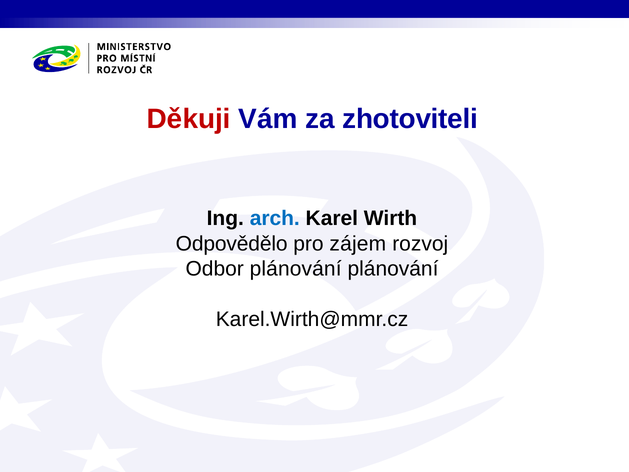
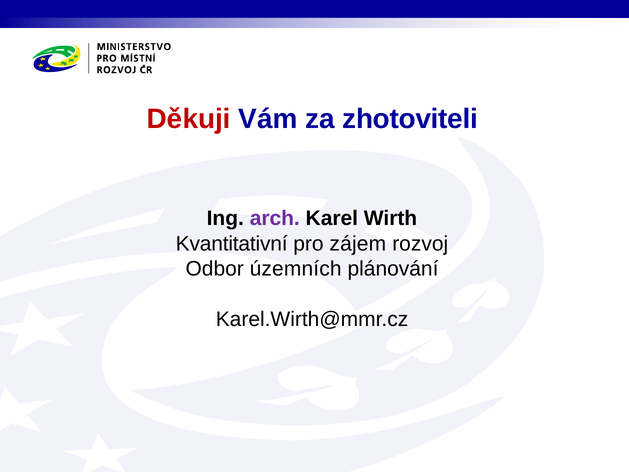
arch colour: blue -> purple
Odpovědělo: Odpovědělo -> Kvantitativní
Odbor plánování: plánování -> územních
